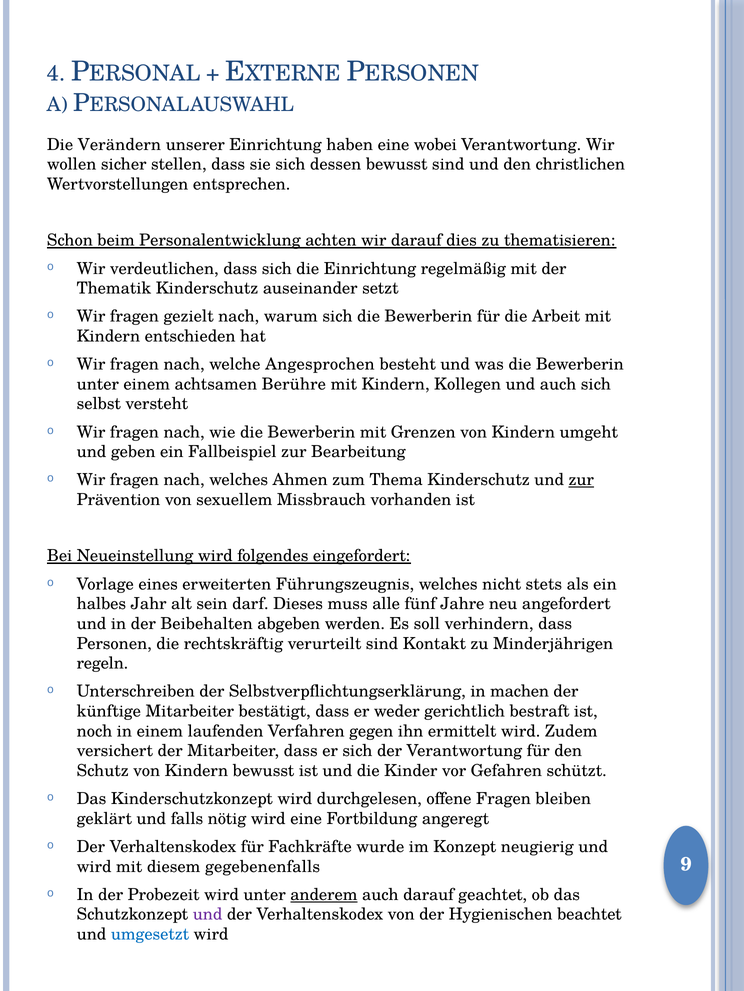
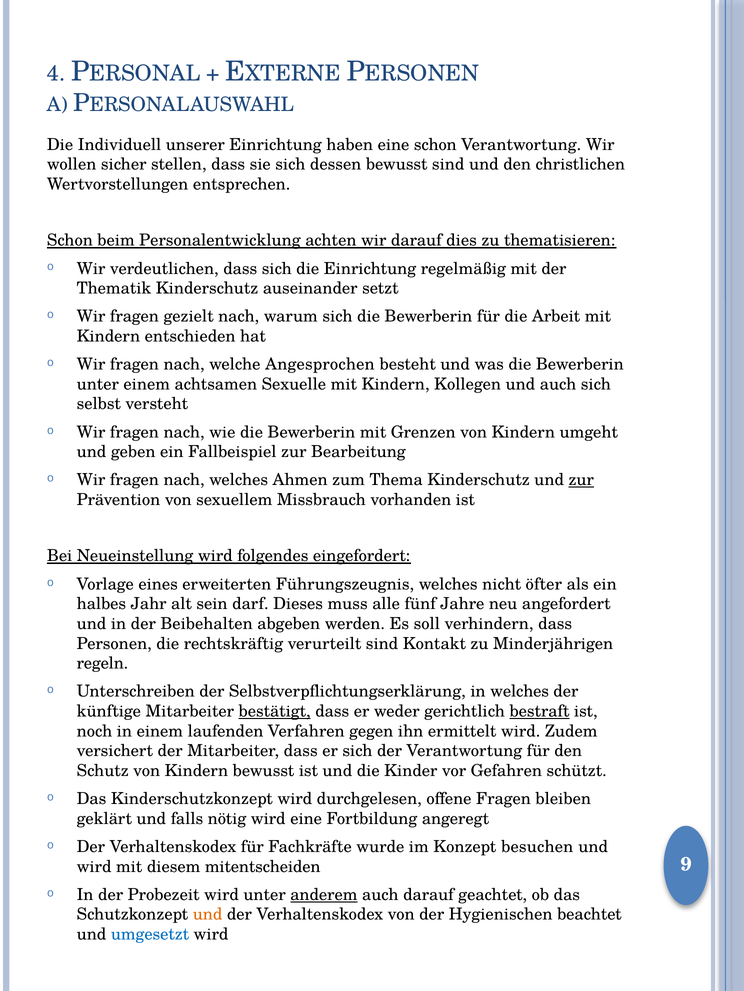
Verändern: Verändern -> Individuell
eine wobei: wobei -> schon
Berühre: Berühre -> Sexuelle
stets: stets -> öfter
in machen: machen -> welches
bestätigt underline: none -> present
bestraft underline: none -> present
neugierig: neugierig -> besuchen
gegebenenfalls: gegebenenfalls -> mitentscheiden
und at (208, 915) colour: purple -> orange
